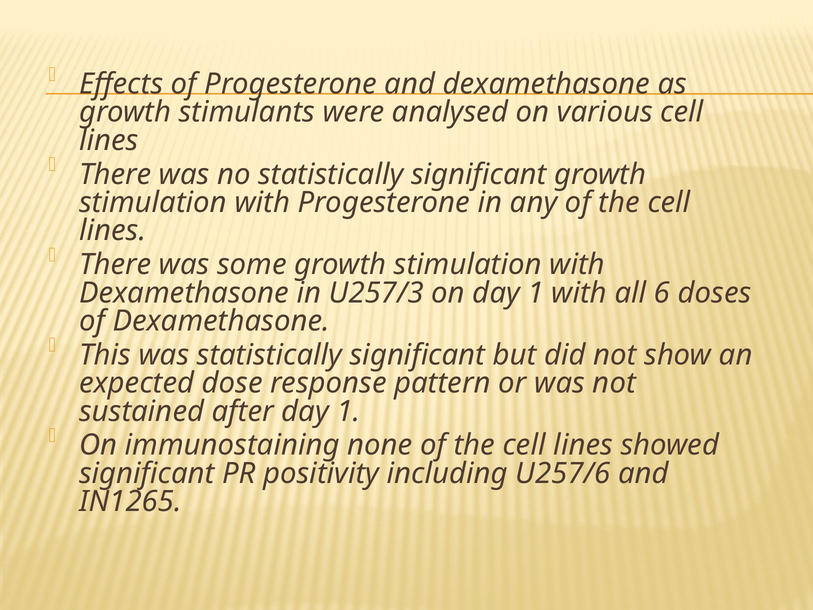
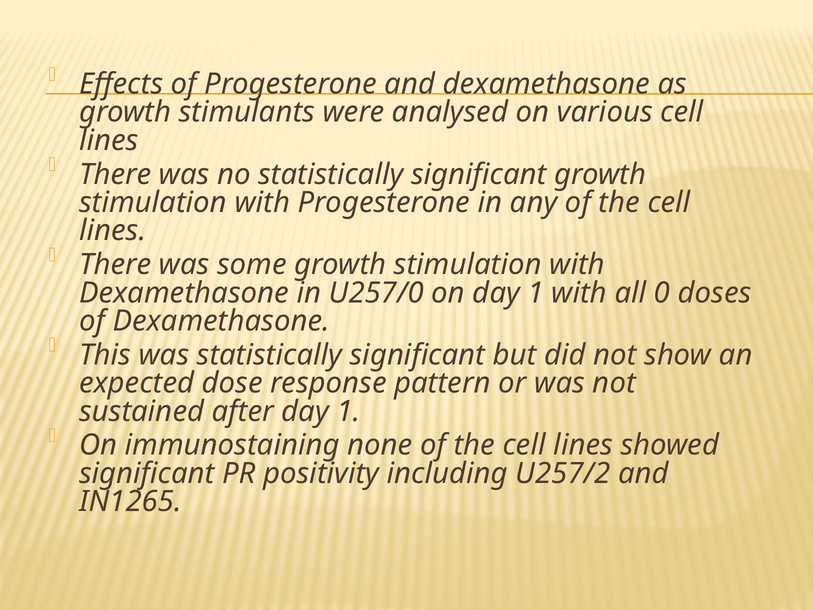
U257/3: U257/3 -> U257/0
6: 6 -> 0
U257/6: U257/6 -> U257/2
